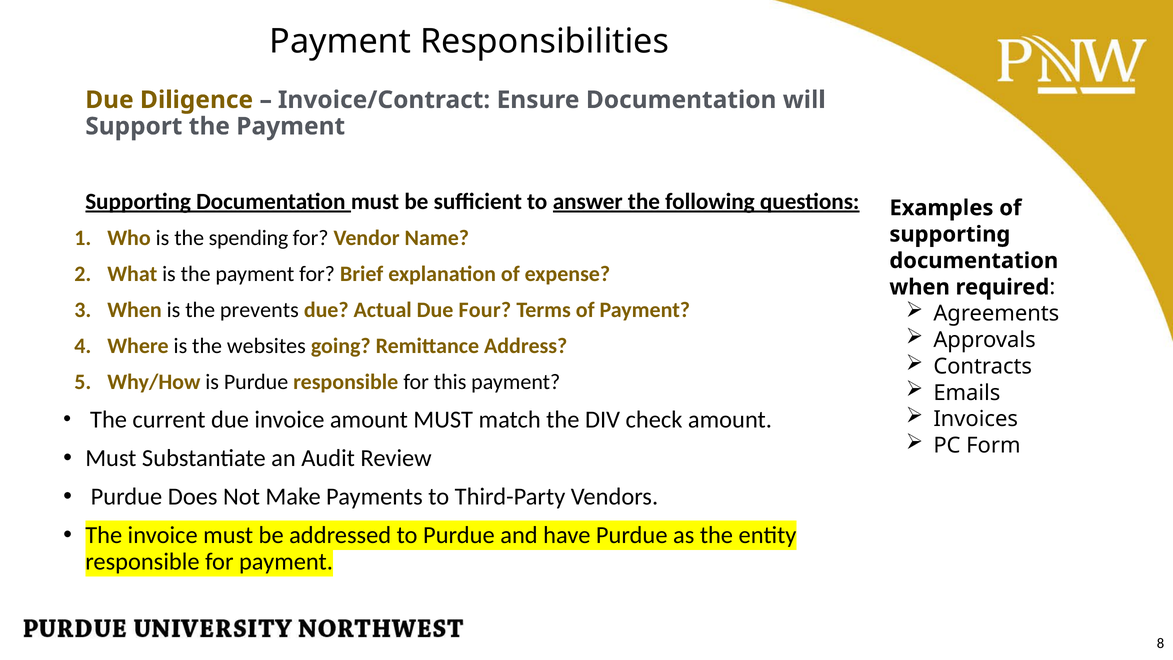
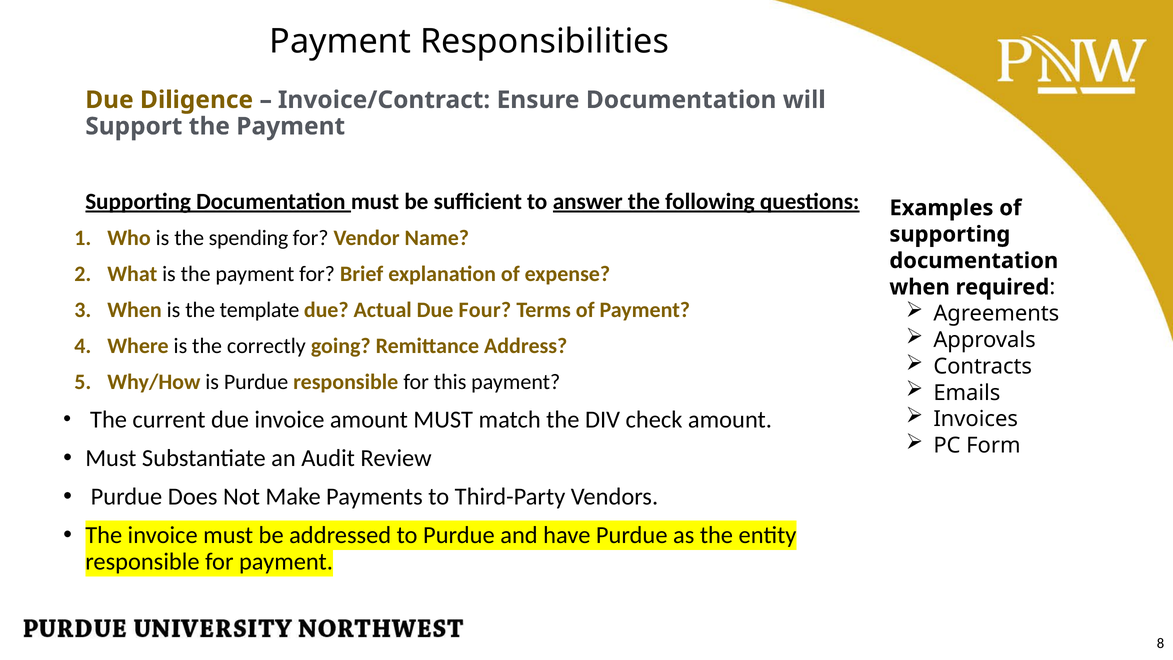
prevents: prevents -> template
websites: websites -> correctly
